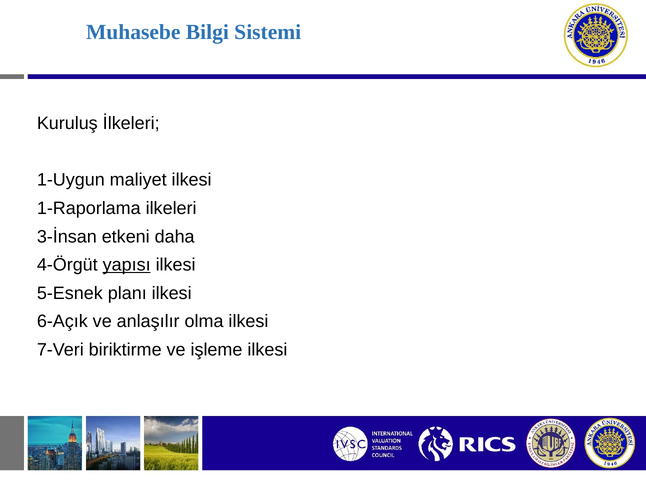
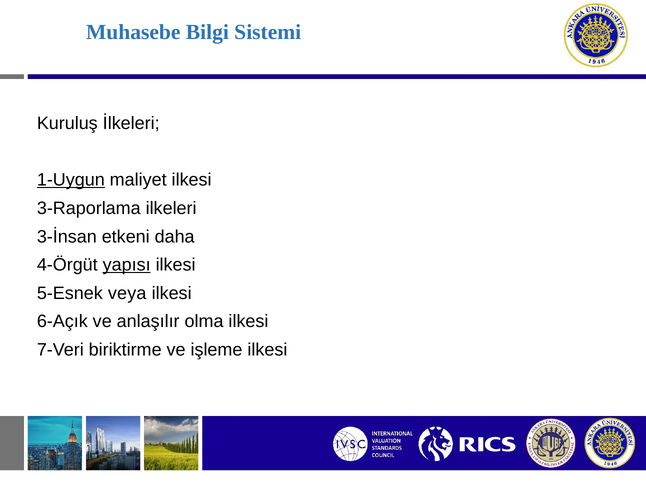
1-Uygun underline: none -> present
1-Raporlama: 1-Raporlama -> 3-Raporlama
planı: planı -> veya
